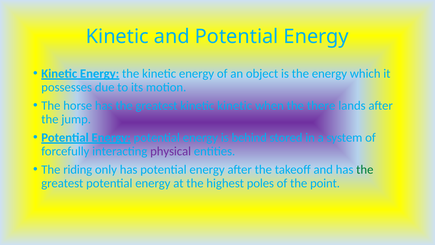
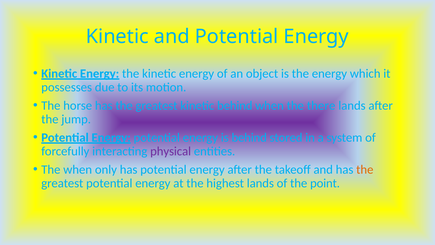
kinetic kinetic: kinetic -> behind
The riding: riding -> when
the at (365, 169) colour: green -> orange
highest poles: poles -> lands
